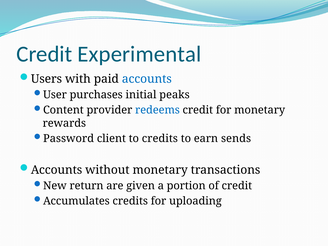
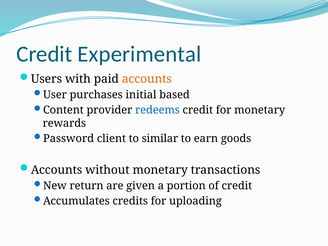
accounts at (147, 79) colour: blue -> orange
peaks: peaks -> based
to credits: credits -> similar
sends: sends -> goods
